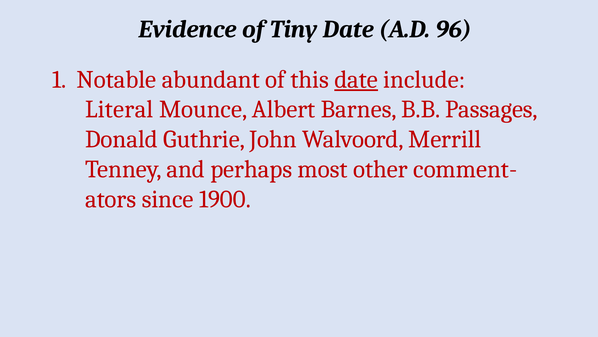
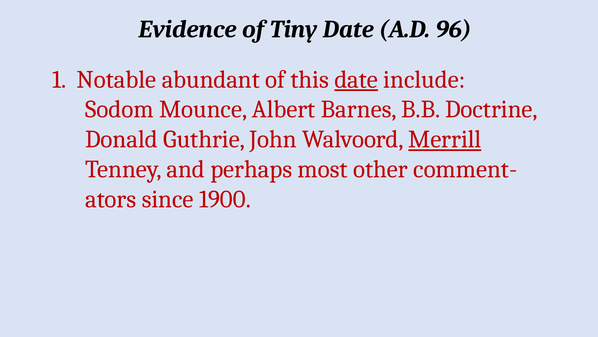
Literal: Literal -> Sodom
Passages: Passages -> Doctrine
Merrill underline: none -> present
